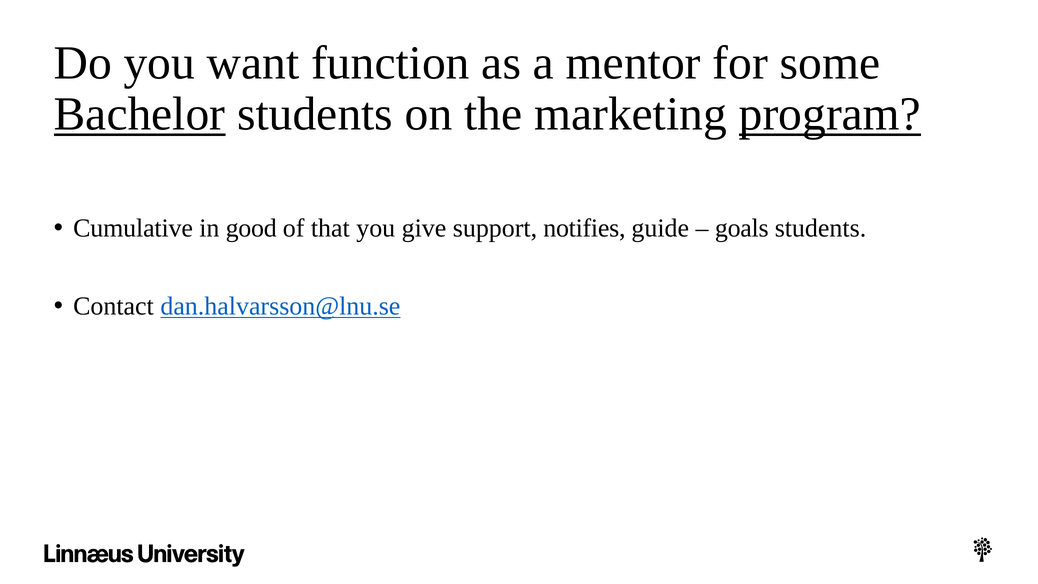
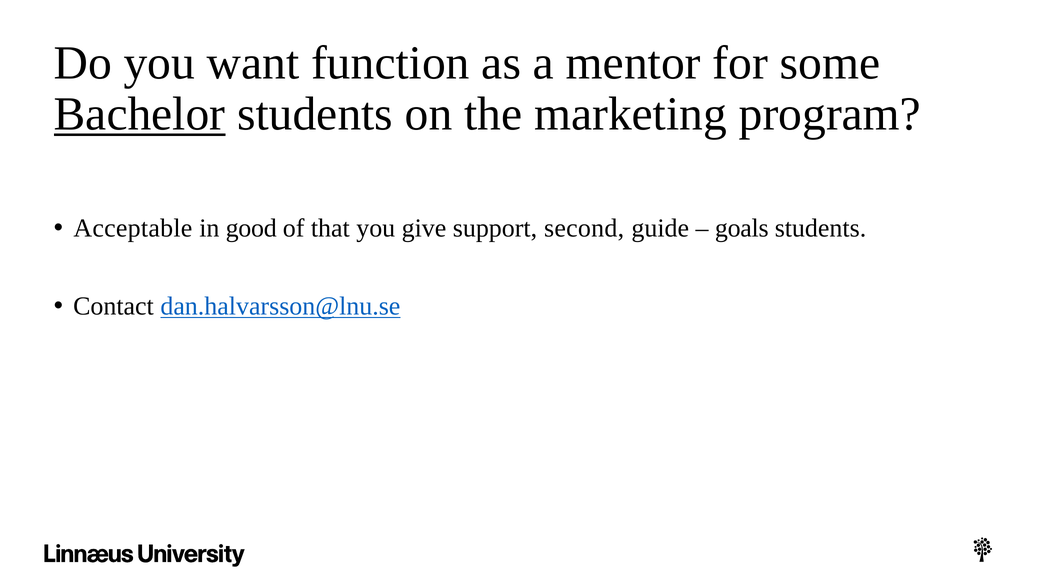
program underline: present -> none
Cumulative: Cumulative -> Acceptable
notifies: notifies -> second
